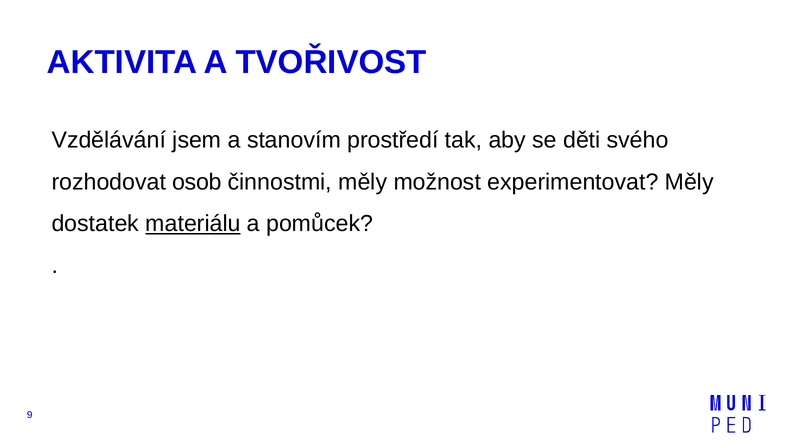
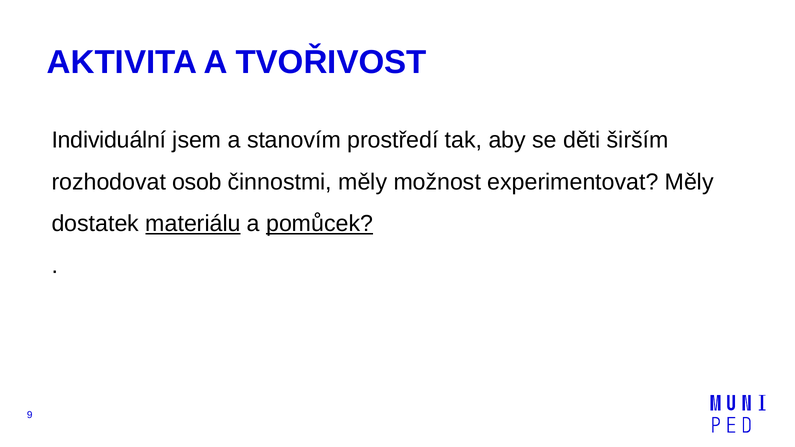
Vzdělávání: Vzdělávání -> Individuální
svého: svého -> širším
pomůcek underline: none -> present
